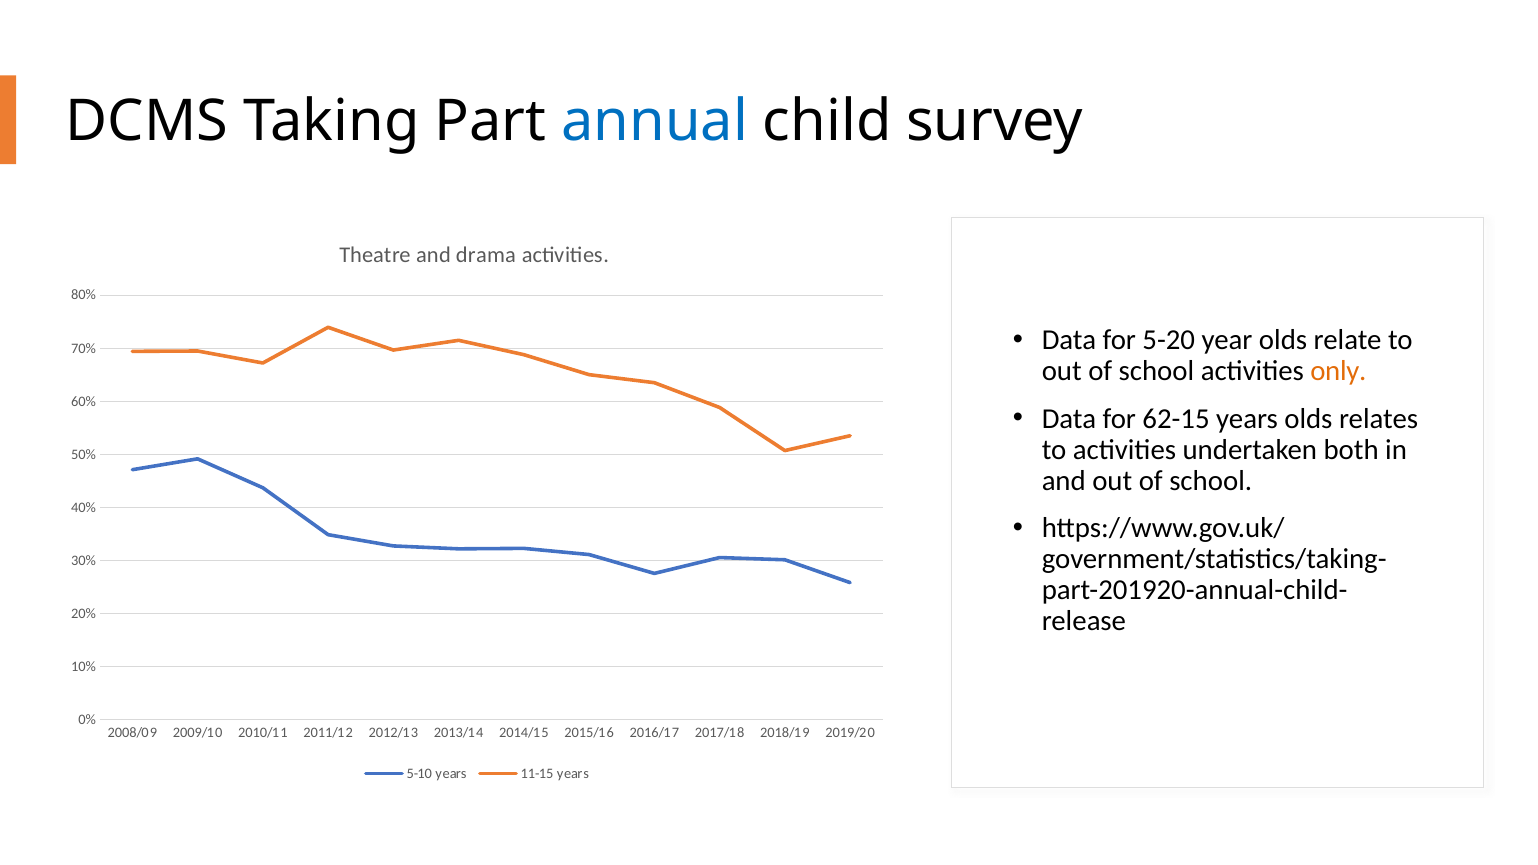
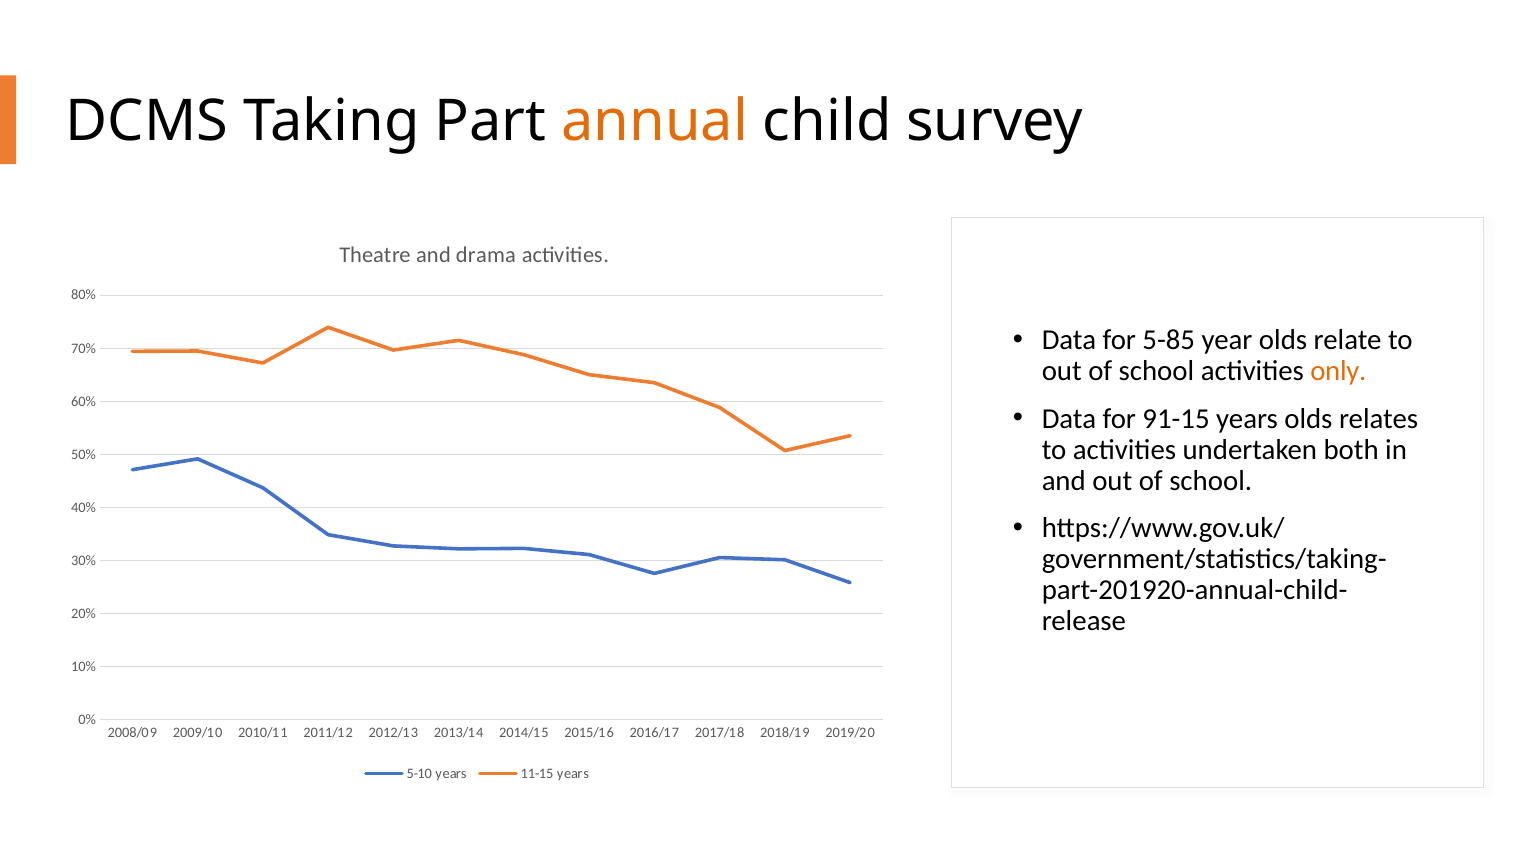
annual colour: blue -> orange
5-20: 5-20 -> 5-85
62-15: 62-15 -> 91-15
